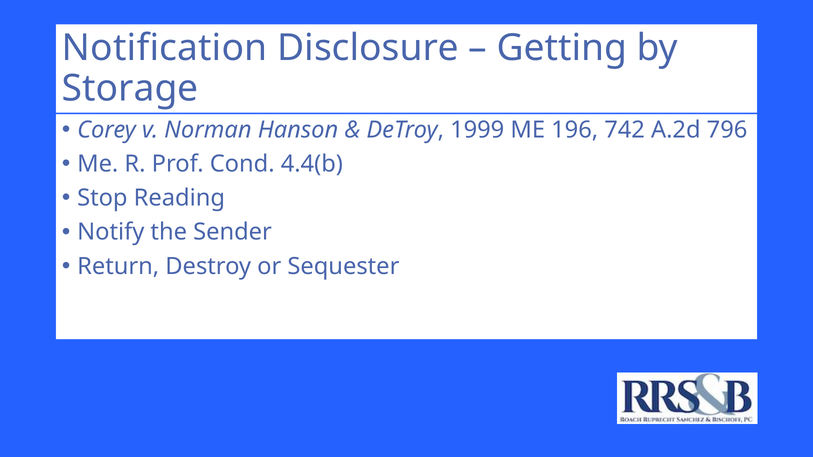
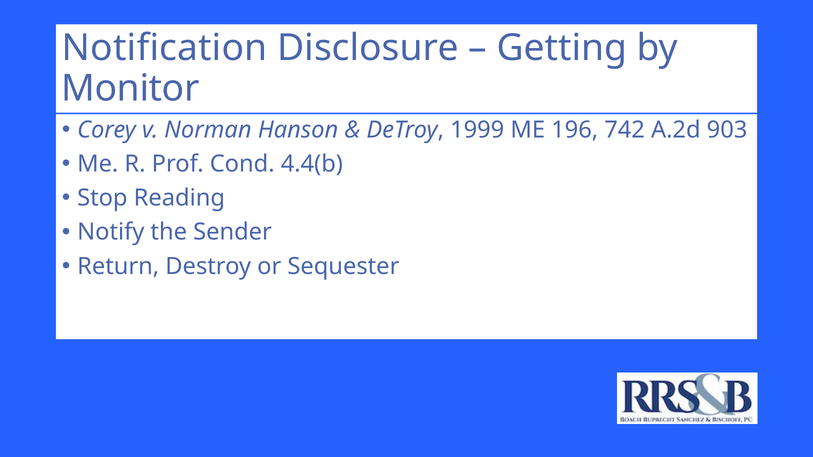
Storage: Storage -> Monitor
796: 796 -> 903
